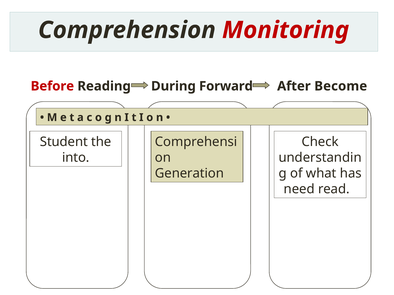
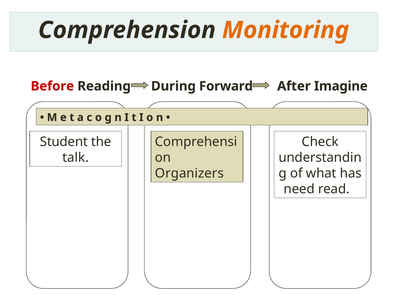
Monitoring colour: red -> orange
Become: Become -> Imagine
into: into -> talk
Generation: Generation -> Organizers
